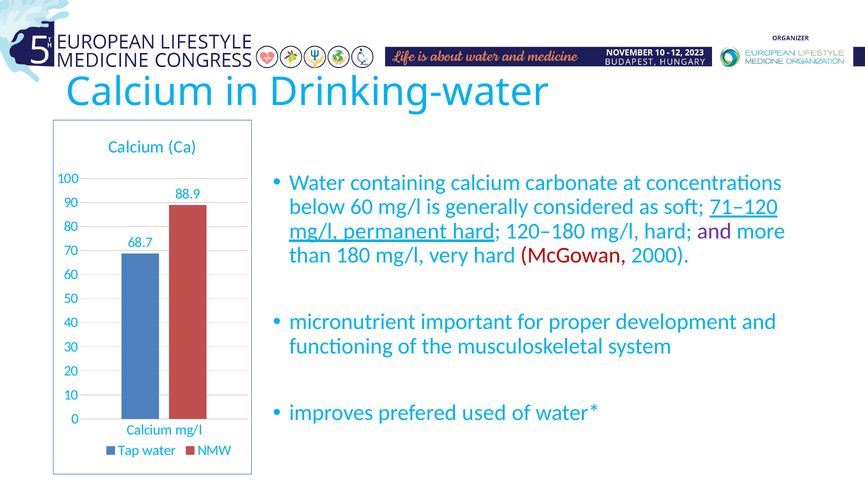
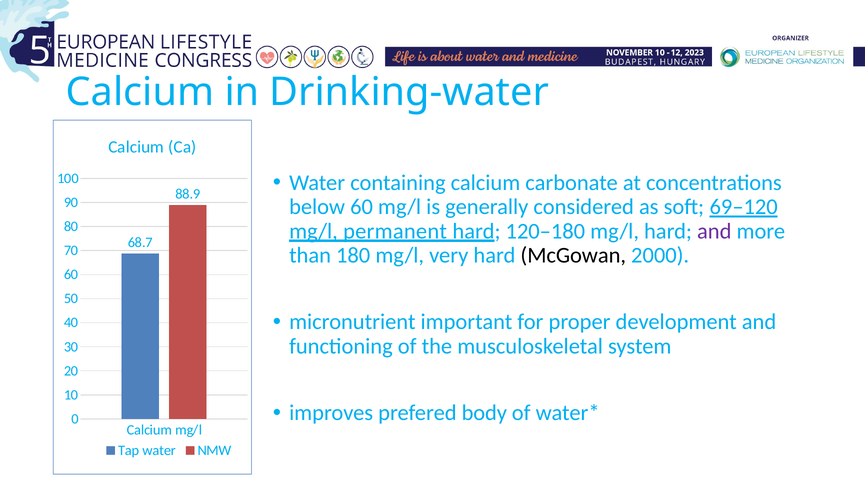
71–120: 71–120 -> 69–120
McGowan colour: red -> black
used: used -> body
